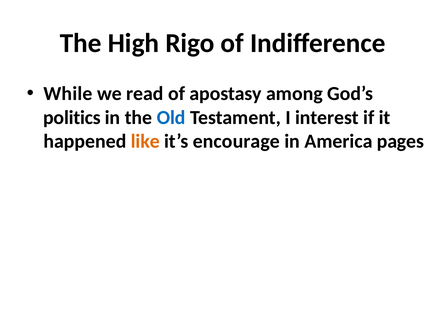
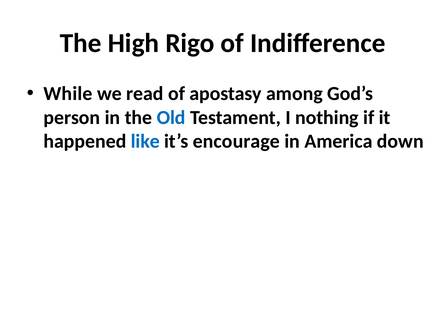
politics: politics -> person
interest: interest -> nothing
like colour: orange -> blue
pages: pages -> down
